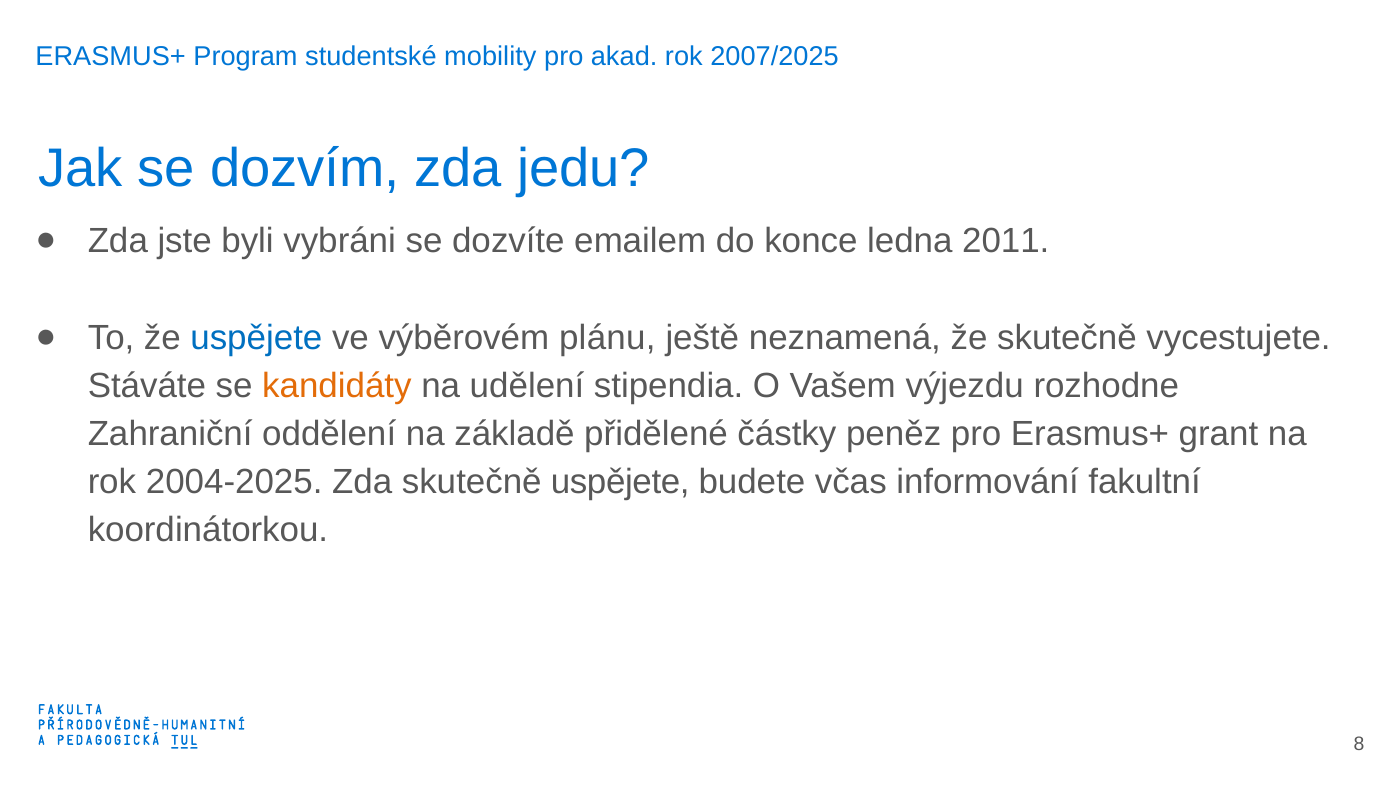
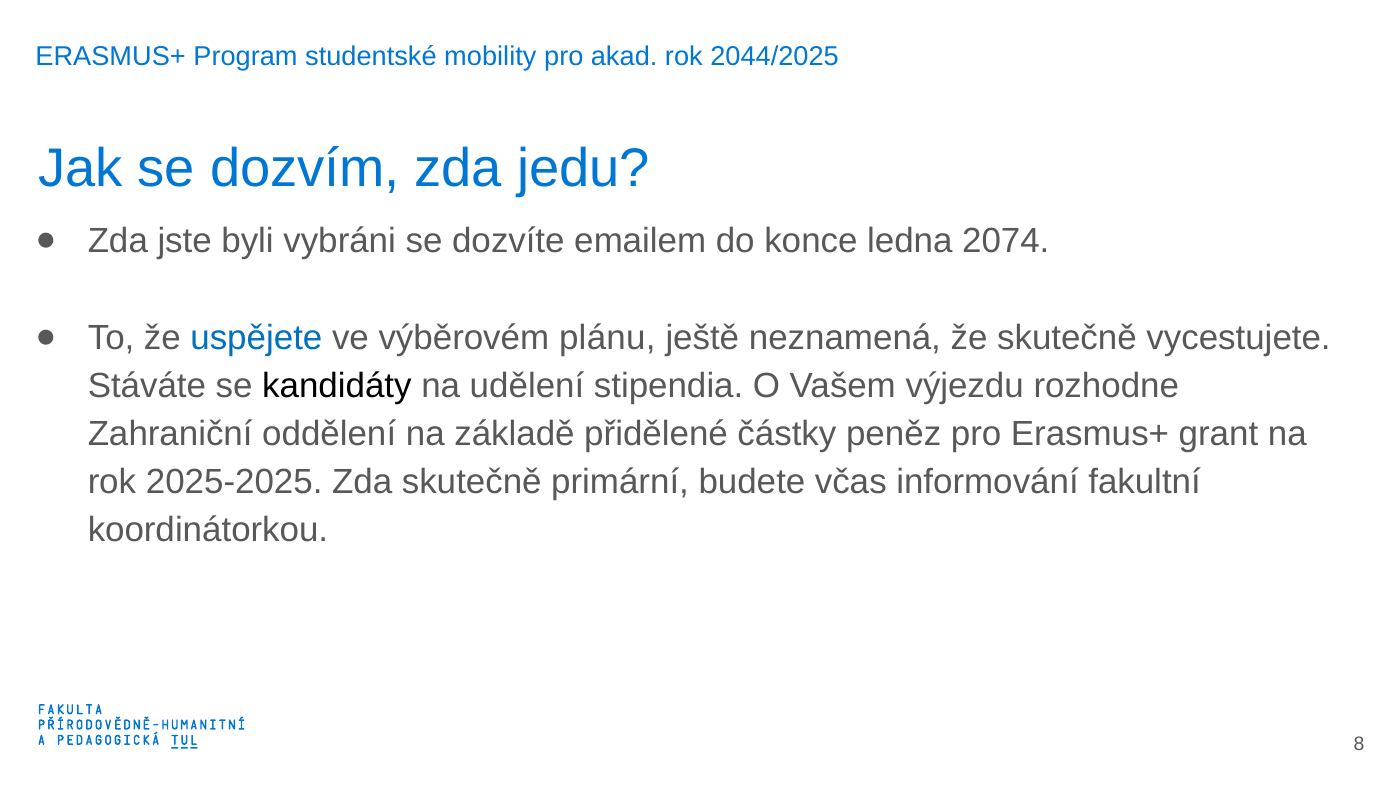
2007/2025: 2007/2025 -> 2044/2025
2011: 2011 -> 2074
kandidáty colour: orange -> black
2004-2025: 2004-2025 -> 2025-2025
skutečně uspějete: uspějete -> primární
